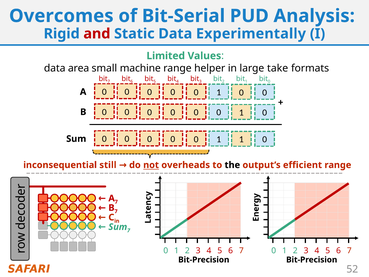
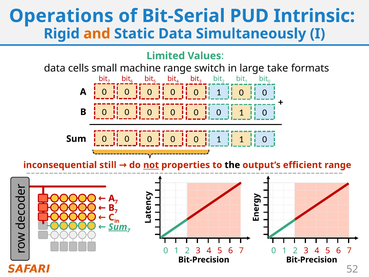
Overcomes: Overcomes -> Operations
Analysis: Analysis -> Intrinsic
and colour: red -> orange
Experimentally: Experimentally -> Simultaneously
area: area -> cells
helper: helper -> switch
overheads: overheads -> properties
Sum at (118, 227) underline: none -> present
